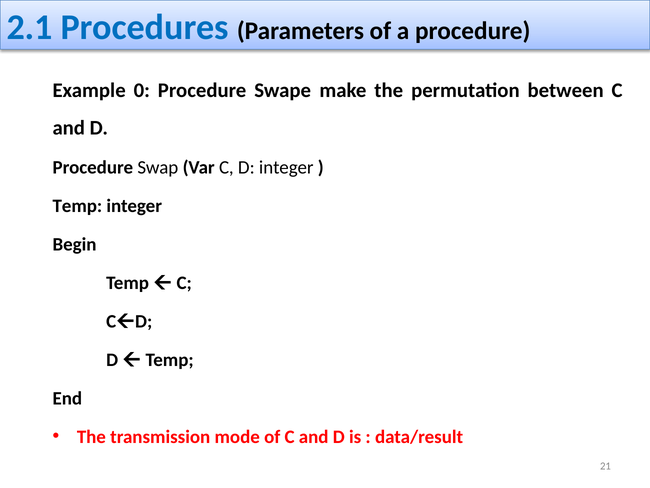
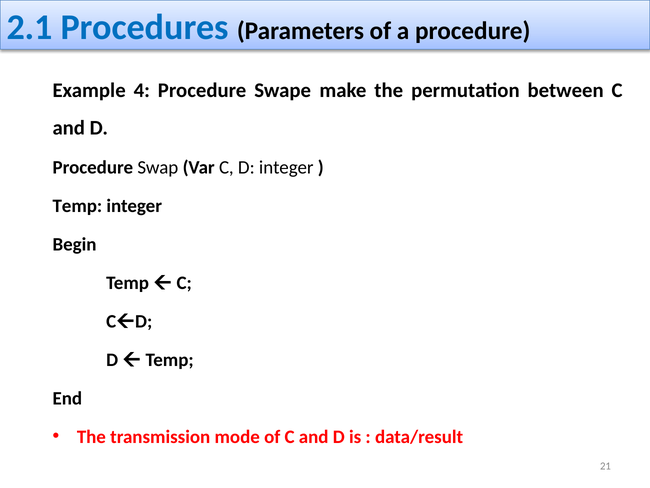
0: 0 -> 4
